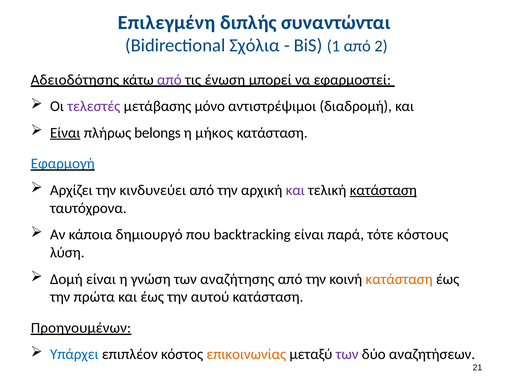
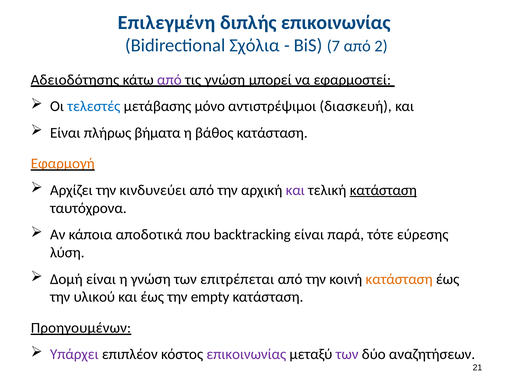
διπλής συναντώνται: συναντώνται -> επικοινωνίας
1: 1 -> 7
τις ένωση: ένωση -> γνώση
τελεστές colour: purple -> blue
διαδρομή: διαδρομή -> διασκευή
Είναι at (65, 133) underline: present -> none
belongs: belongs -> βήματα
μήκος: μήκος -> βάθος
Εφαρμογή colour: blue -> orange
δημιουργό: δημιουργό -> αποδοτικά
κόστους: κόστους -> εύρεσης
αναζήτησης: αναζήτησης -> επιτρέπεται
πρώτα: πρώτα -> υλικού
αυτού: αυτού -> empty
Υπάρχει colour: blue -> purple
επικοινωνίας at (246, 354) colour: orange -> purple
